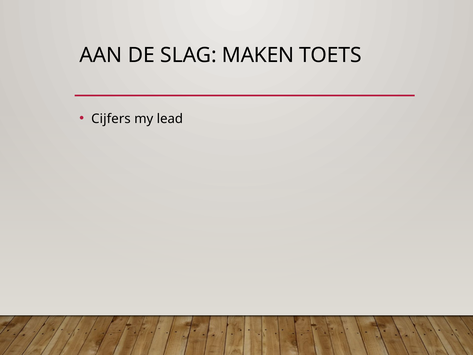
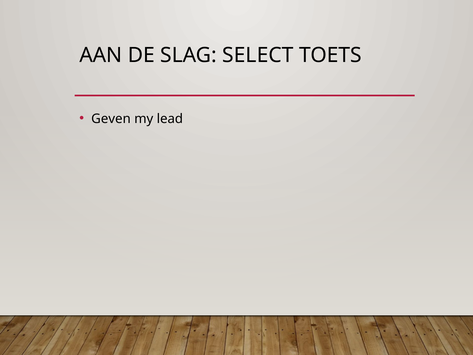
MAKEN: MAKEN -> SELECT
Cijfers: Cijfers -> Geven
